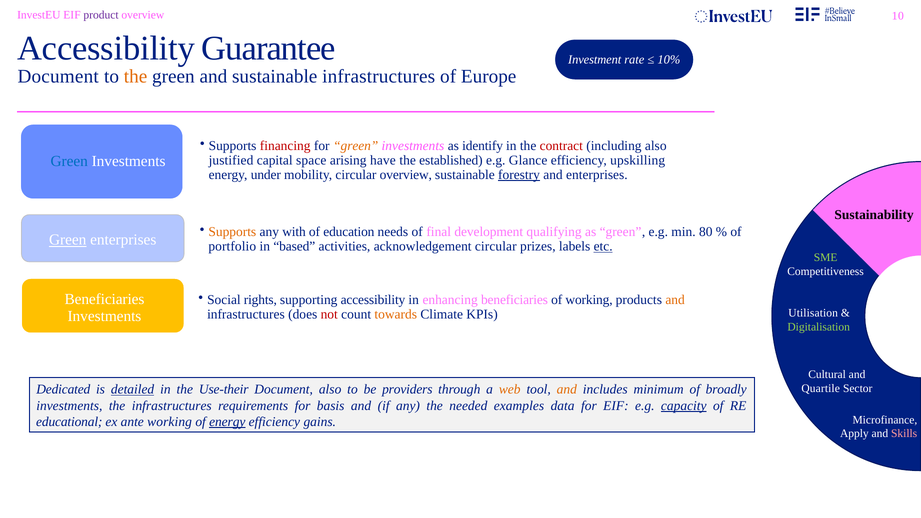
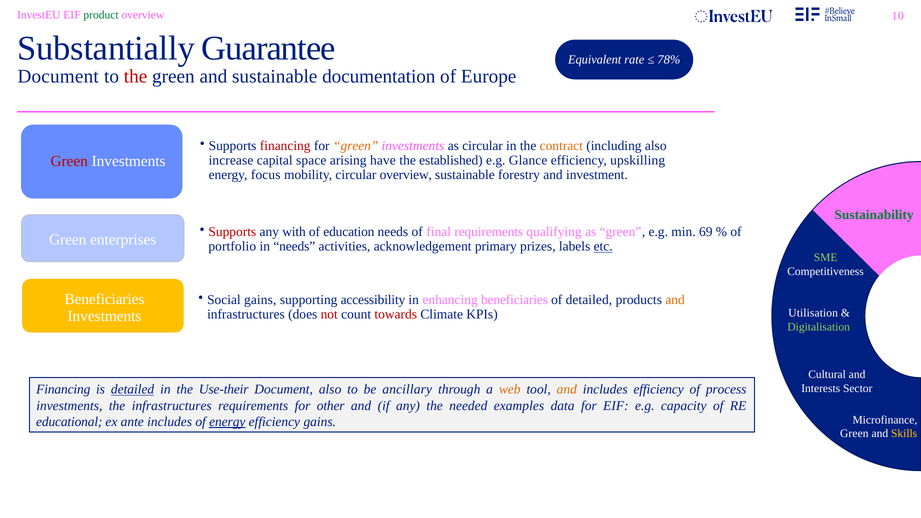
product colour: purple -> green
Accessibility at (106, 48): Accessibility -> Substantially
Investment: Investment -> Equivalent
10%: 10% -> 78%
the at (136, 76) colour: orange -> red
sustainable infrastructures: infrastructures -> documentation
as identify: identify -> circular
contract colour: red -> orange
justified: justified -> increase
Green at (69, 161) colour: blue -> red
under: under -> focus
forestry underline: present -> none
and enterprises: enterprises -> investment
Sustainability colour: black -> green
Supports at (232, 232) colour: orange -> red
final development: development -> requirements
80: 80 -> 69
Green at (68, 240) underline: present -> none
in based: based -> needs
acknowledgement circular: circular -> primary
Social rights: rights -> gains
of working: working -> detailed
towards colour: orange -> red
Quartile: Quartile -> Interests
Dedicated at (63, 390): Dedicated -> Financing
providers: providers -> ancillary
includes minimum: minimum -> efficiency
broadly: broadly -> process
basis: basis -> other
capacity underline: present -> none
ante working: working -> includes
Apply at (854, 434): Apply -> Green
Skills colour: pink -> yellow
